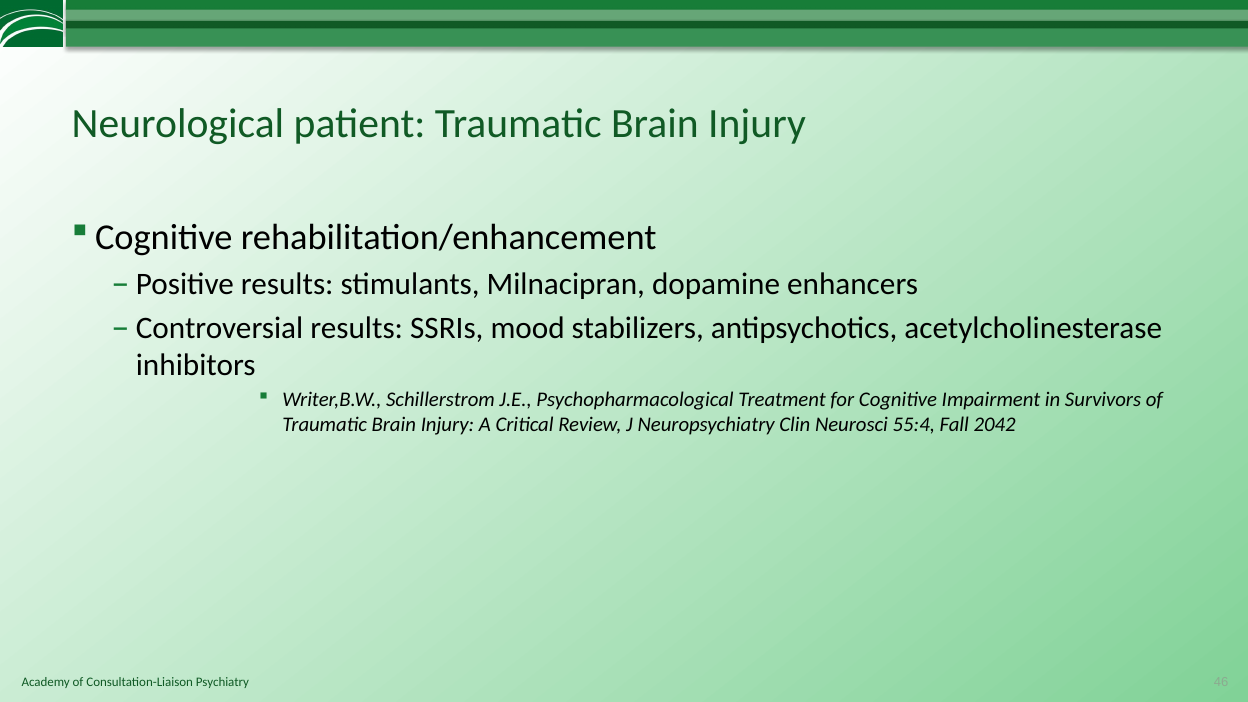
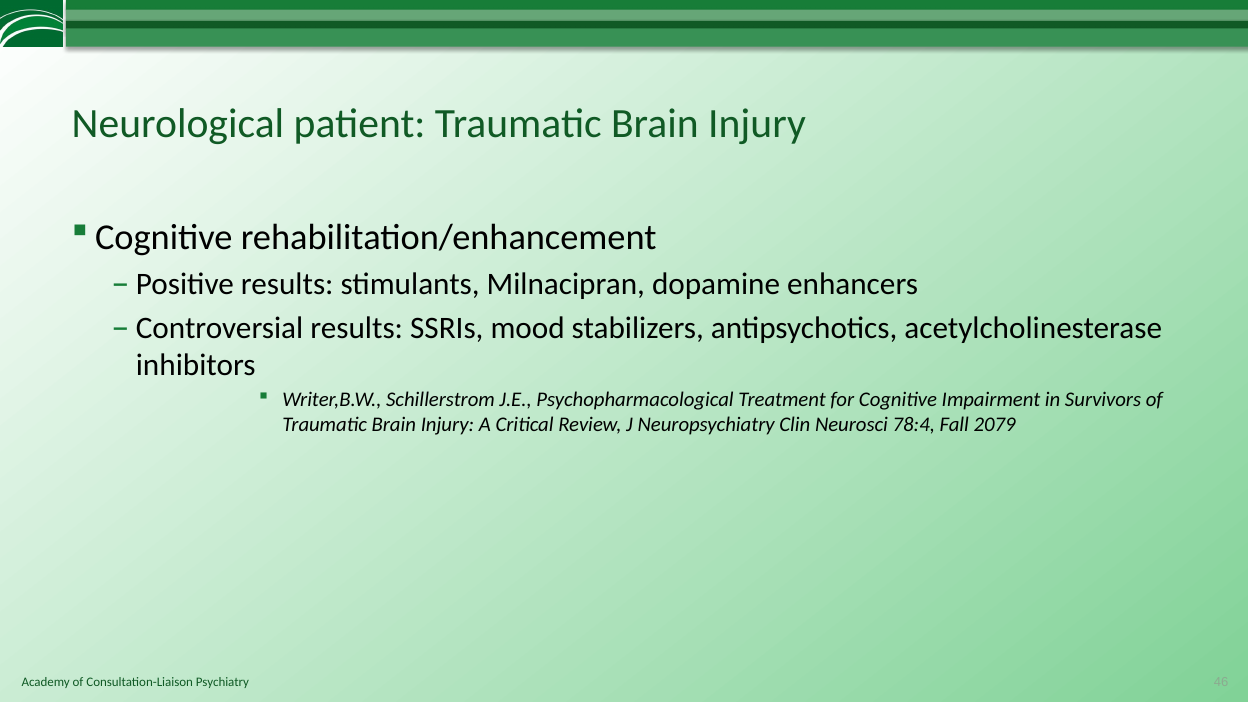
55:4: 55:4 -> 78:4
2042: 2042 -> 2079
